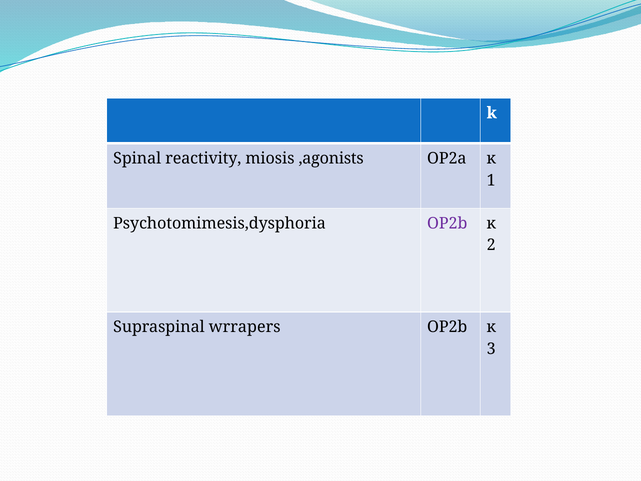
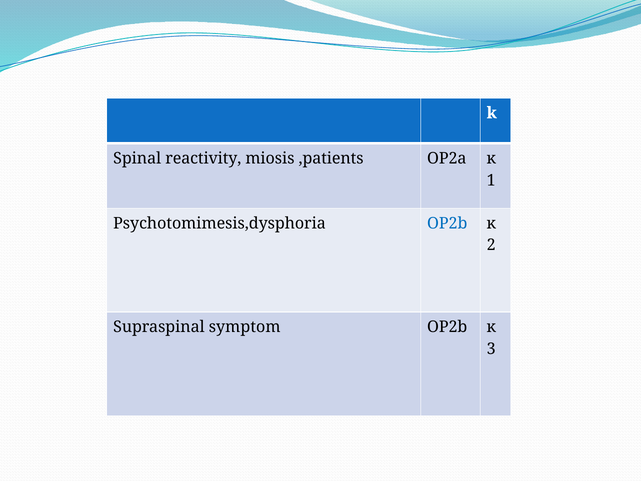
,agonists: ,agonists -> ,patients
OP2b at (447, 223) colour: purple -> blue
wrrapers: wrrapers -> symptom
